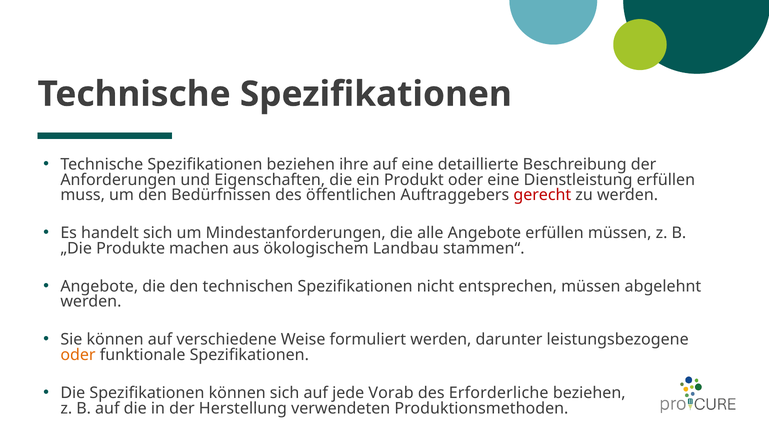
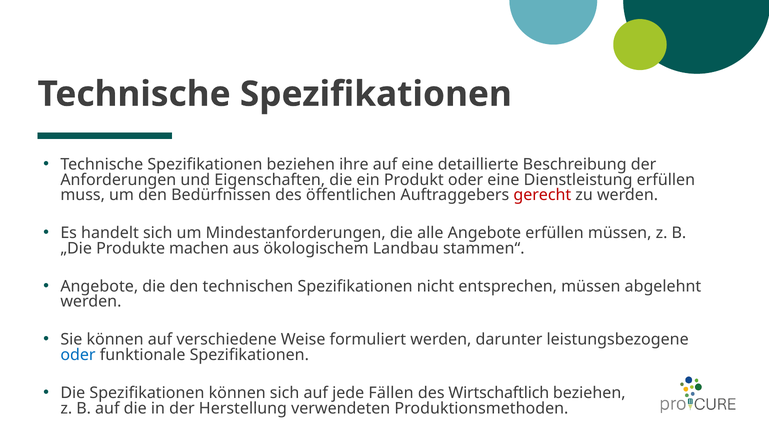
oder at (78, 355) colour: orange -> blue
Vorab: Vorab -> Fällen
Erforderliche: Erforderliche -> Wirtschaftlich
